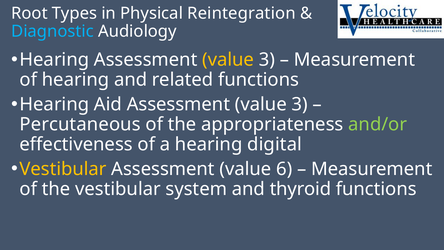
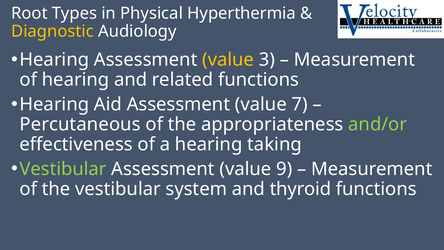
Reintegration: Reintegration -> Hyperthermia
Diagnostic colour: light blue -> yellow
Aid Assessment value 3: 3 -> 7
digital: digital -> taking
Vestibular at (63, 169) colour: yellow -> light green
6: 6 -> 9
